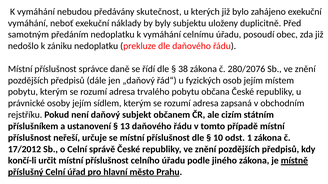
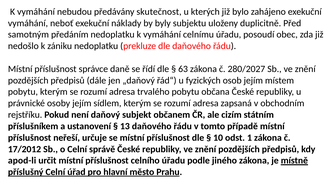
38: 38 -> 63
280/2076: 280/2076 -> 280/2027
končí-li: končí-li -> apod-li
